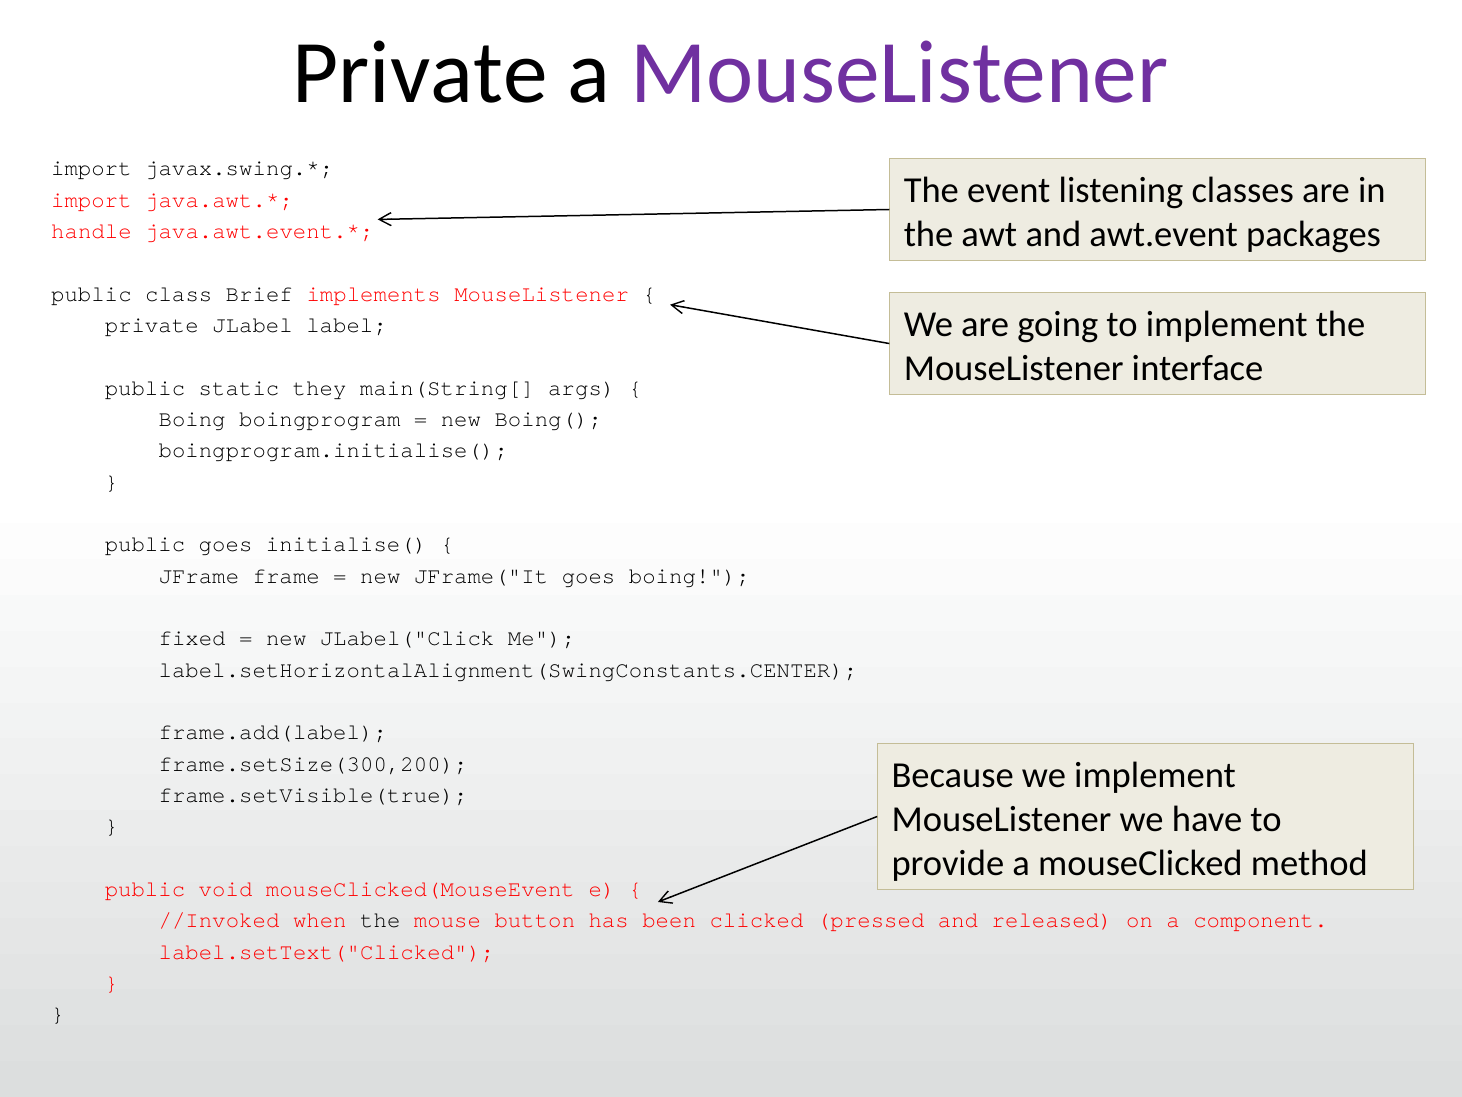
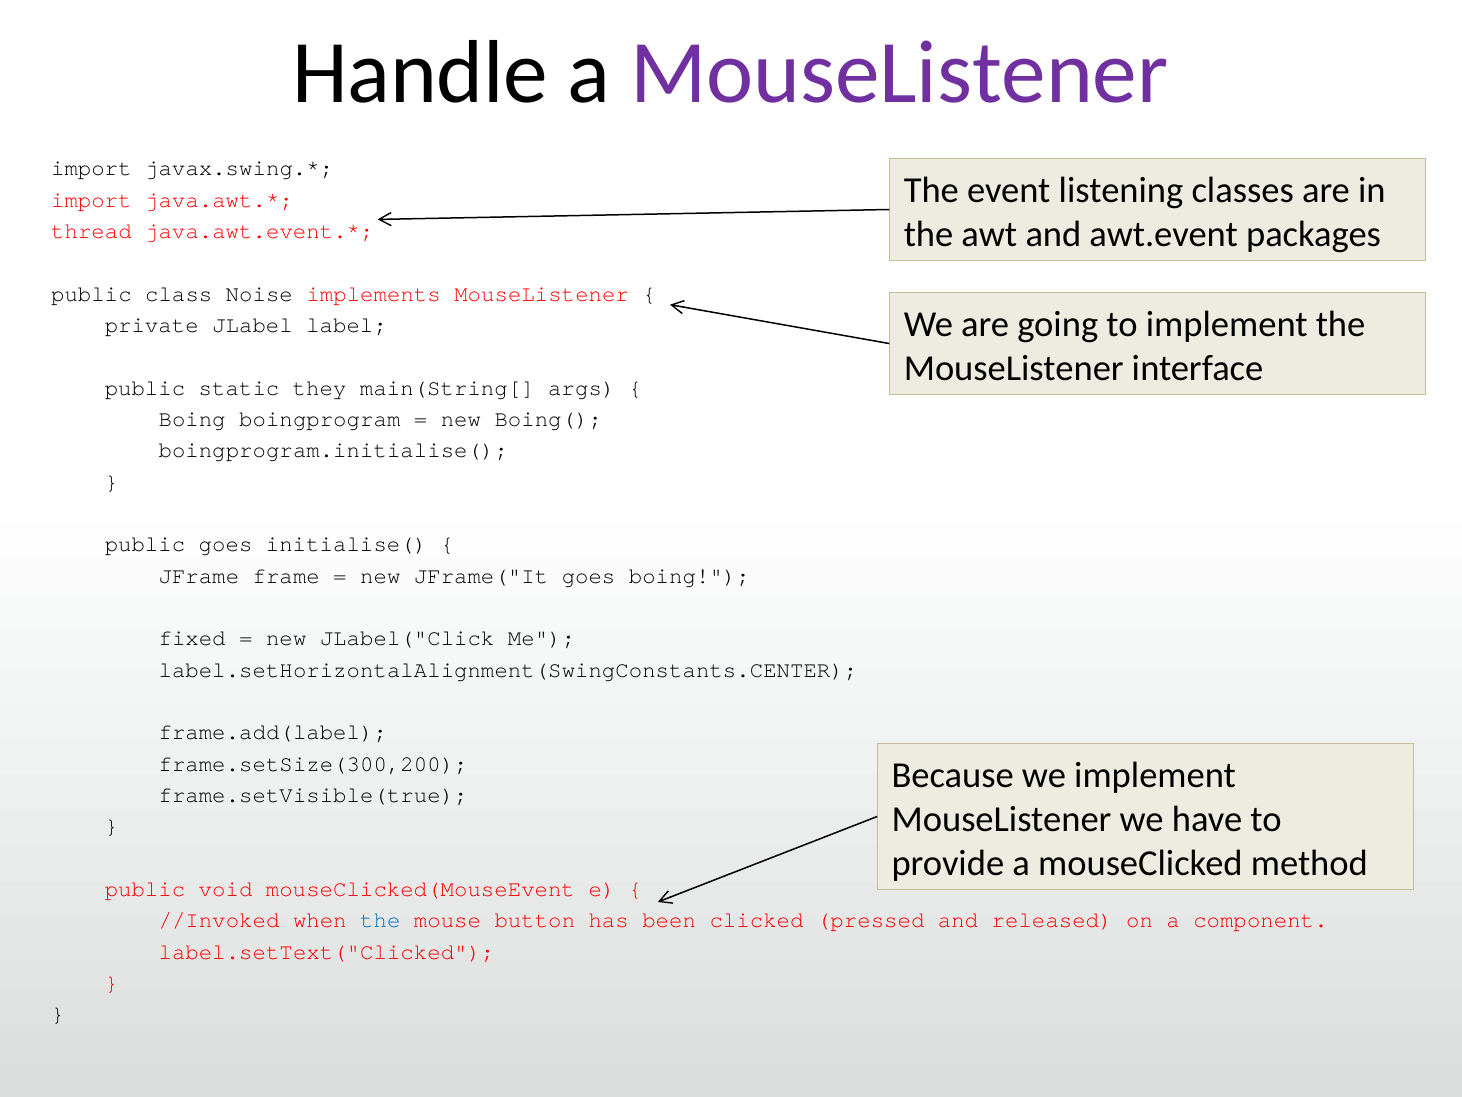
Private at (420, 73): Private -> Handle
handle: handle -> thread
Brief: Brief -> Noise
the at (380, 920) colour: black -> blue
